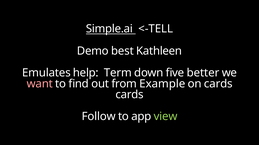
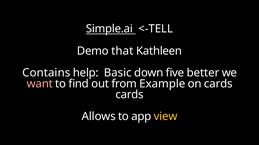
best: best -> that
Emulates: Emulates -> Contains
Term: Term -> Basic
Follow: Follow -> Allows
view colour: light green -> yellow
